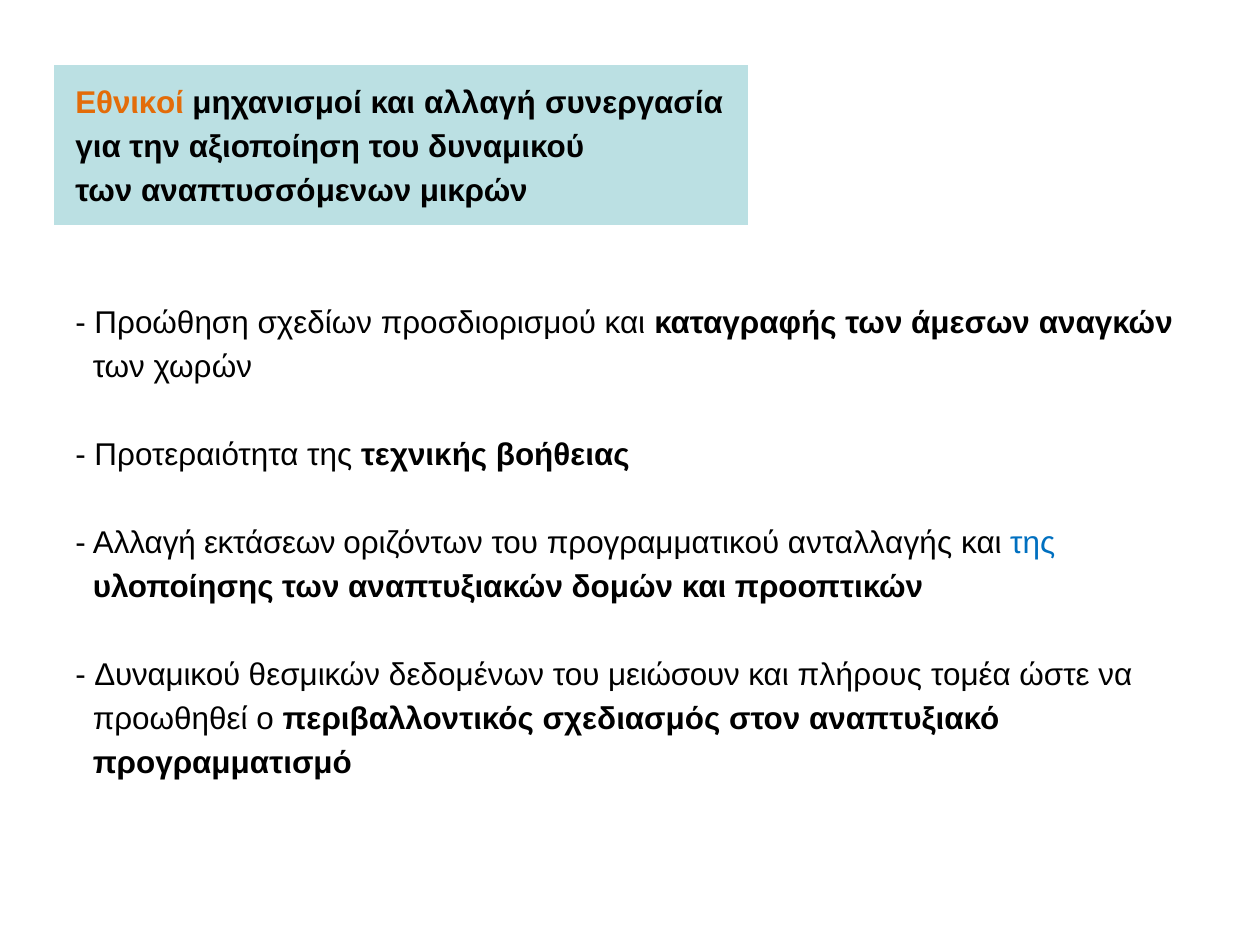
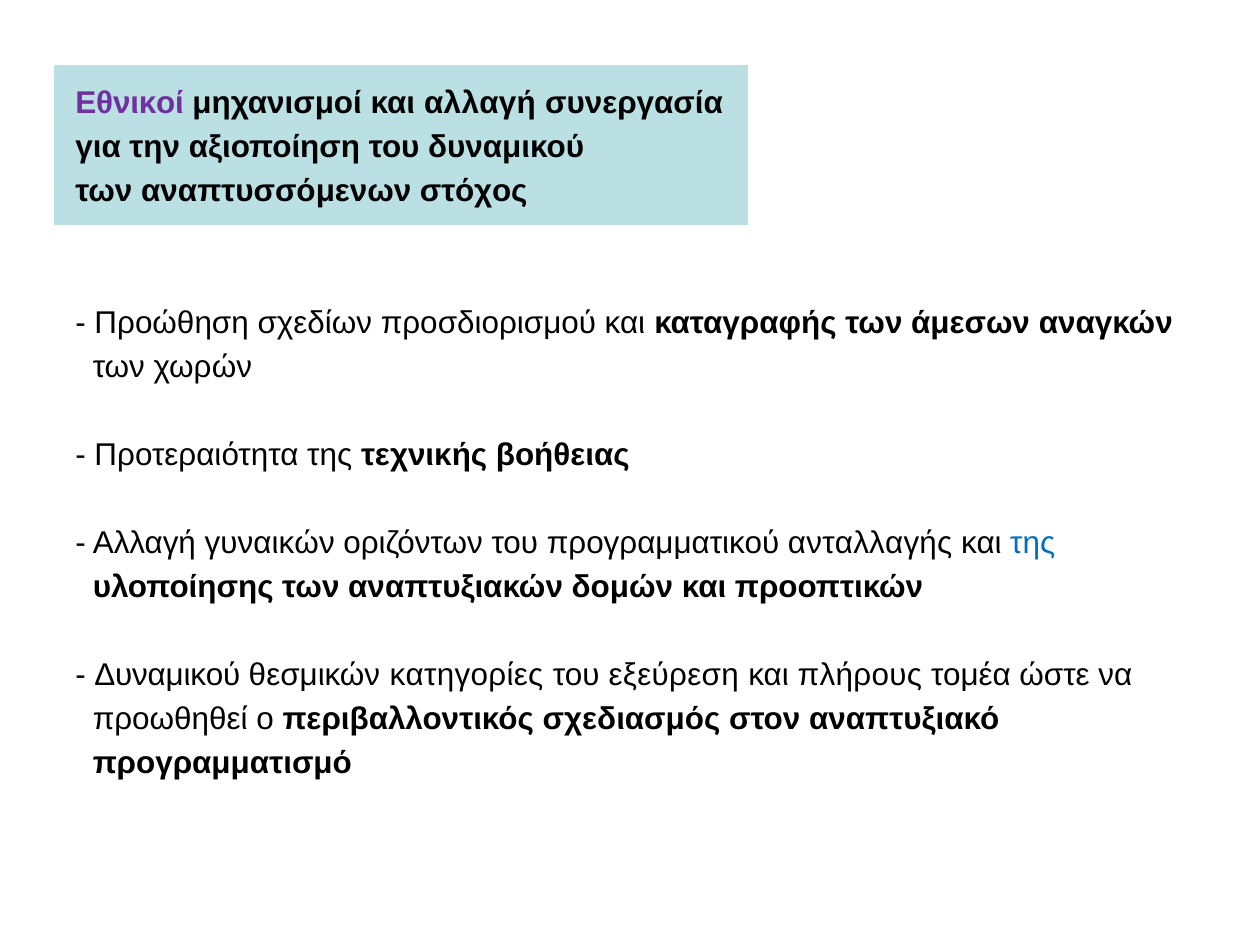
Εθνικοί colour: orange -> purple
μικρών: μικρών -> στόχος
εκτάσεων: εκτάσεων -> γυναικών
δεδομένων: δεδομένων -> κατηγορίες
μειώσουν: μειώσουν -> εξεύρεση
